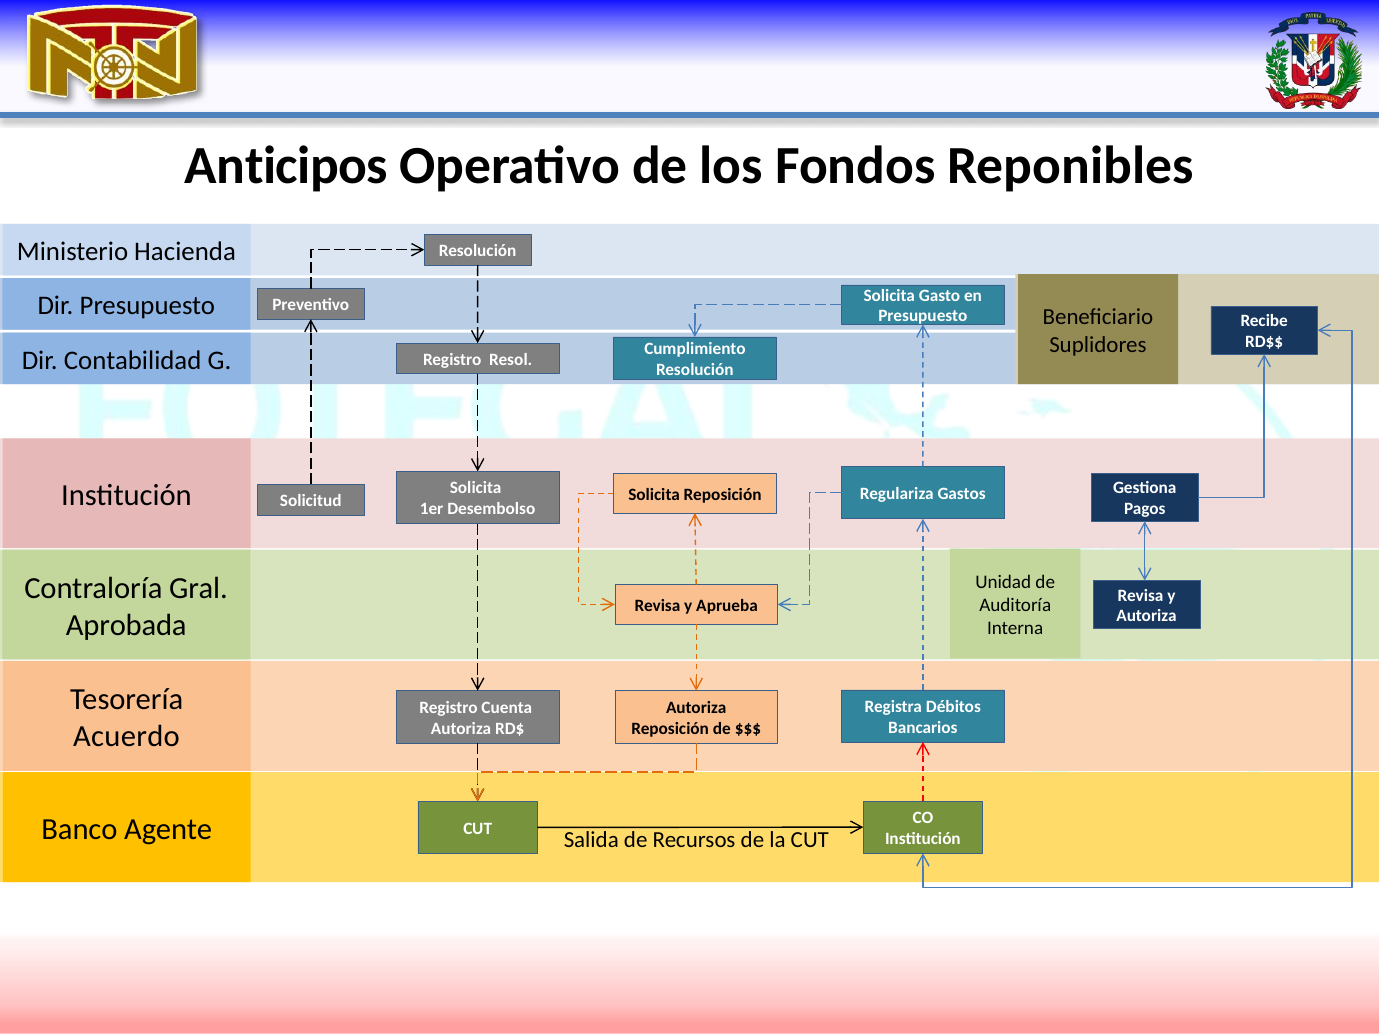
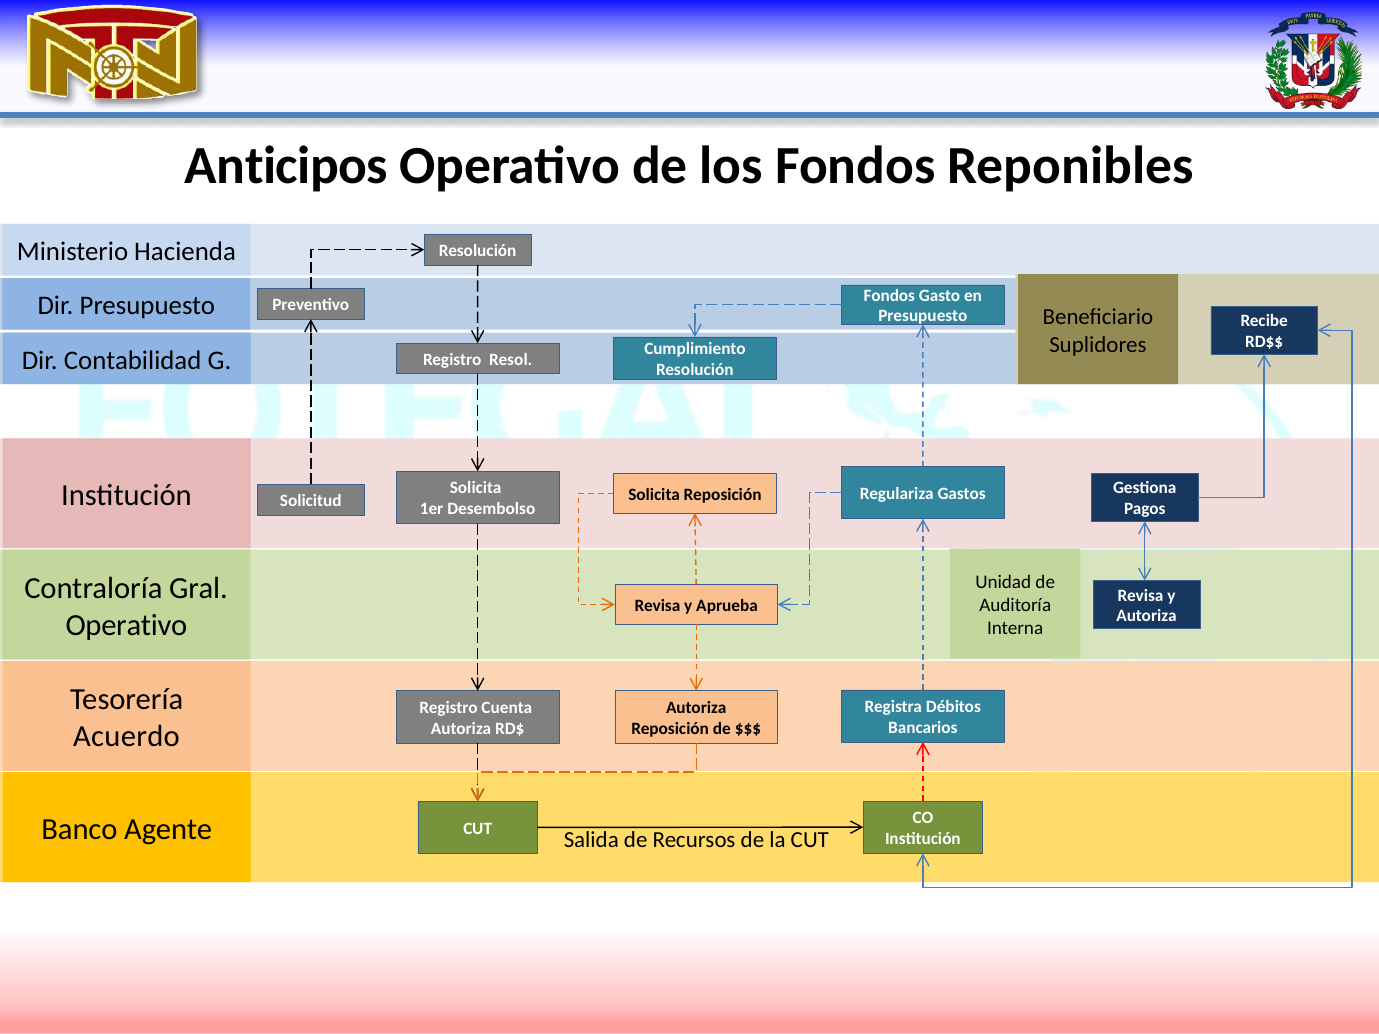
Solicita at (889, 296): Solicita -> Fondos
Aprobada at (126, 625): Aprobada -> Operativo
